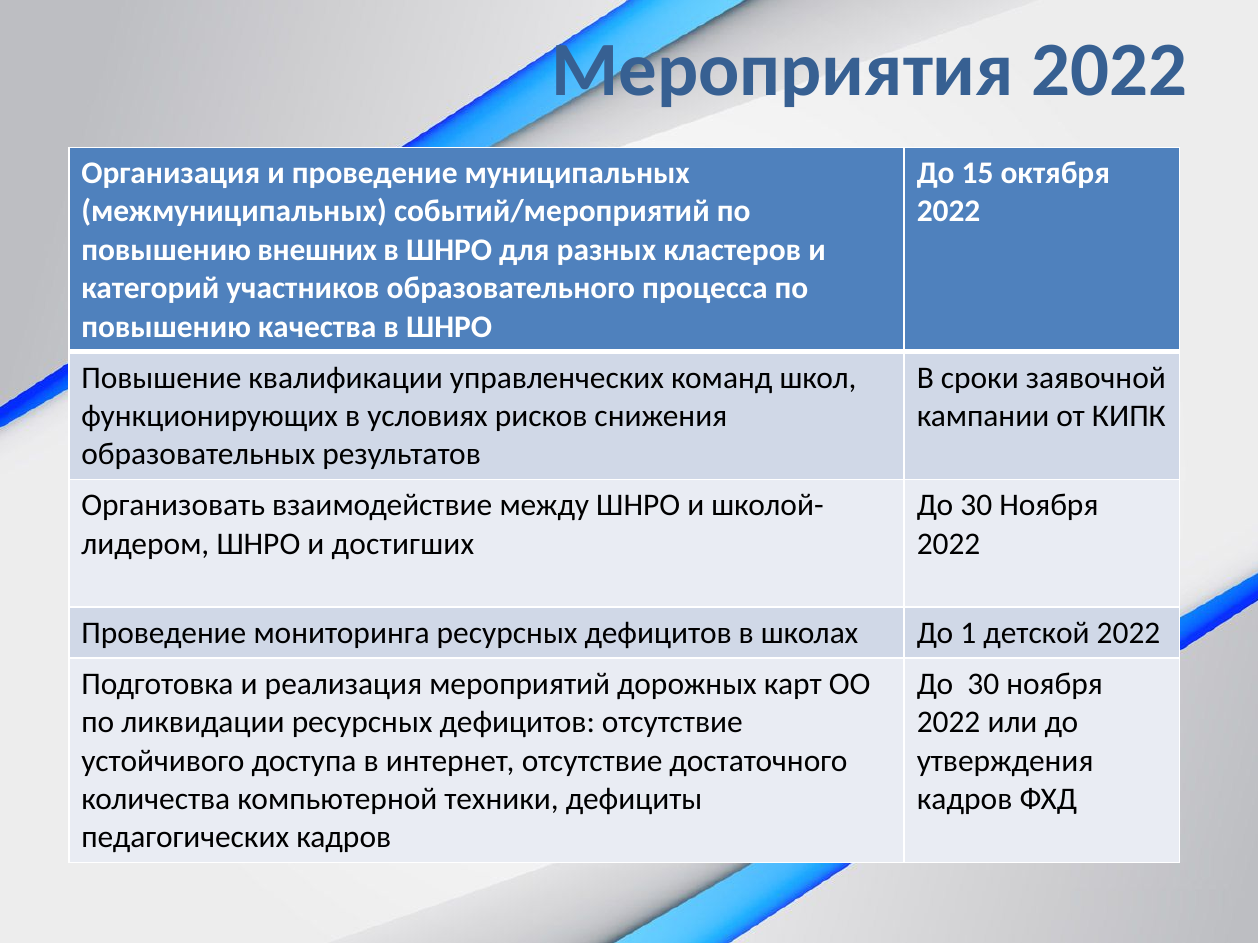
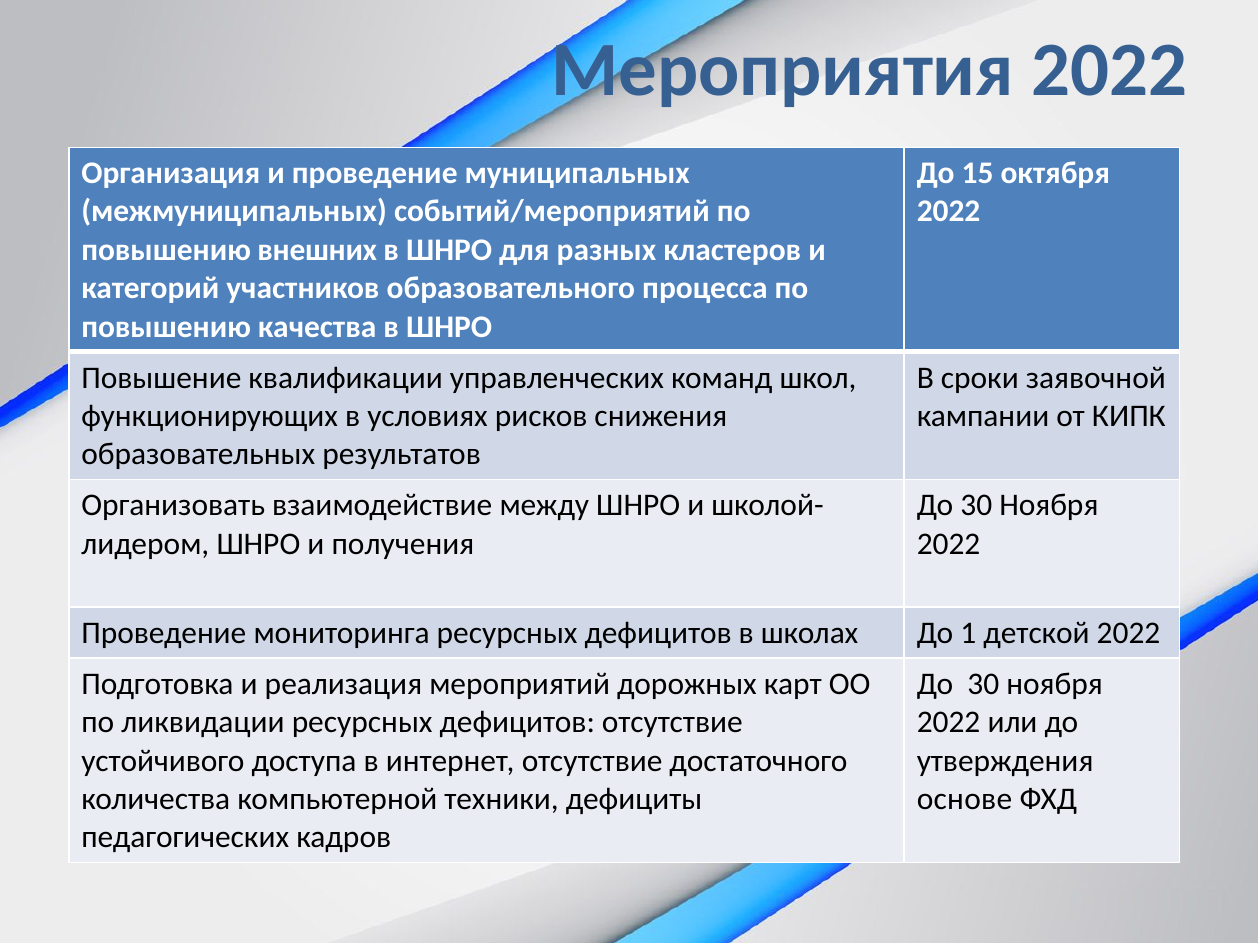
достигших: достигших -> получения
кадров at (965, 800): кадров -> основе
